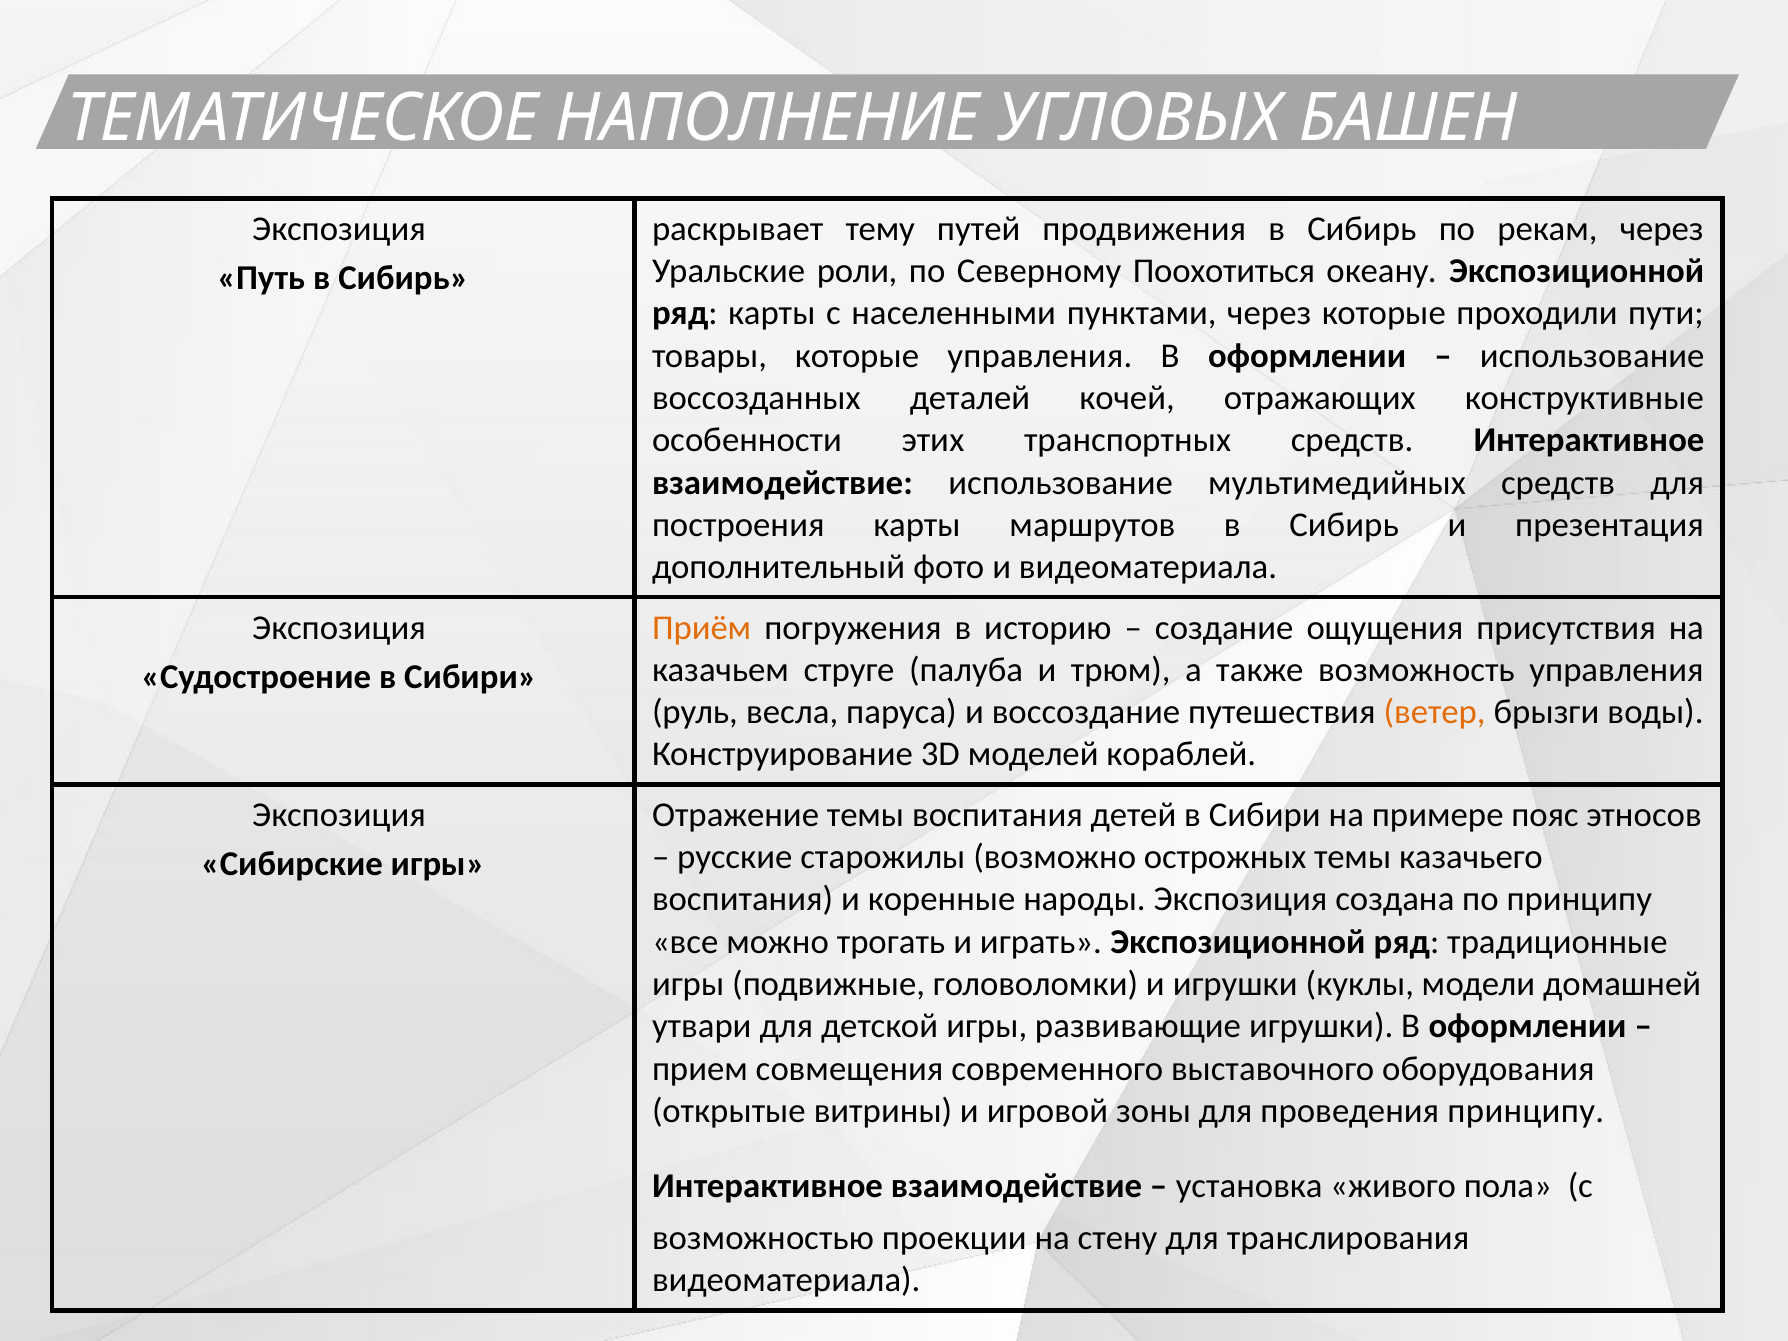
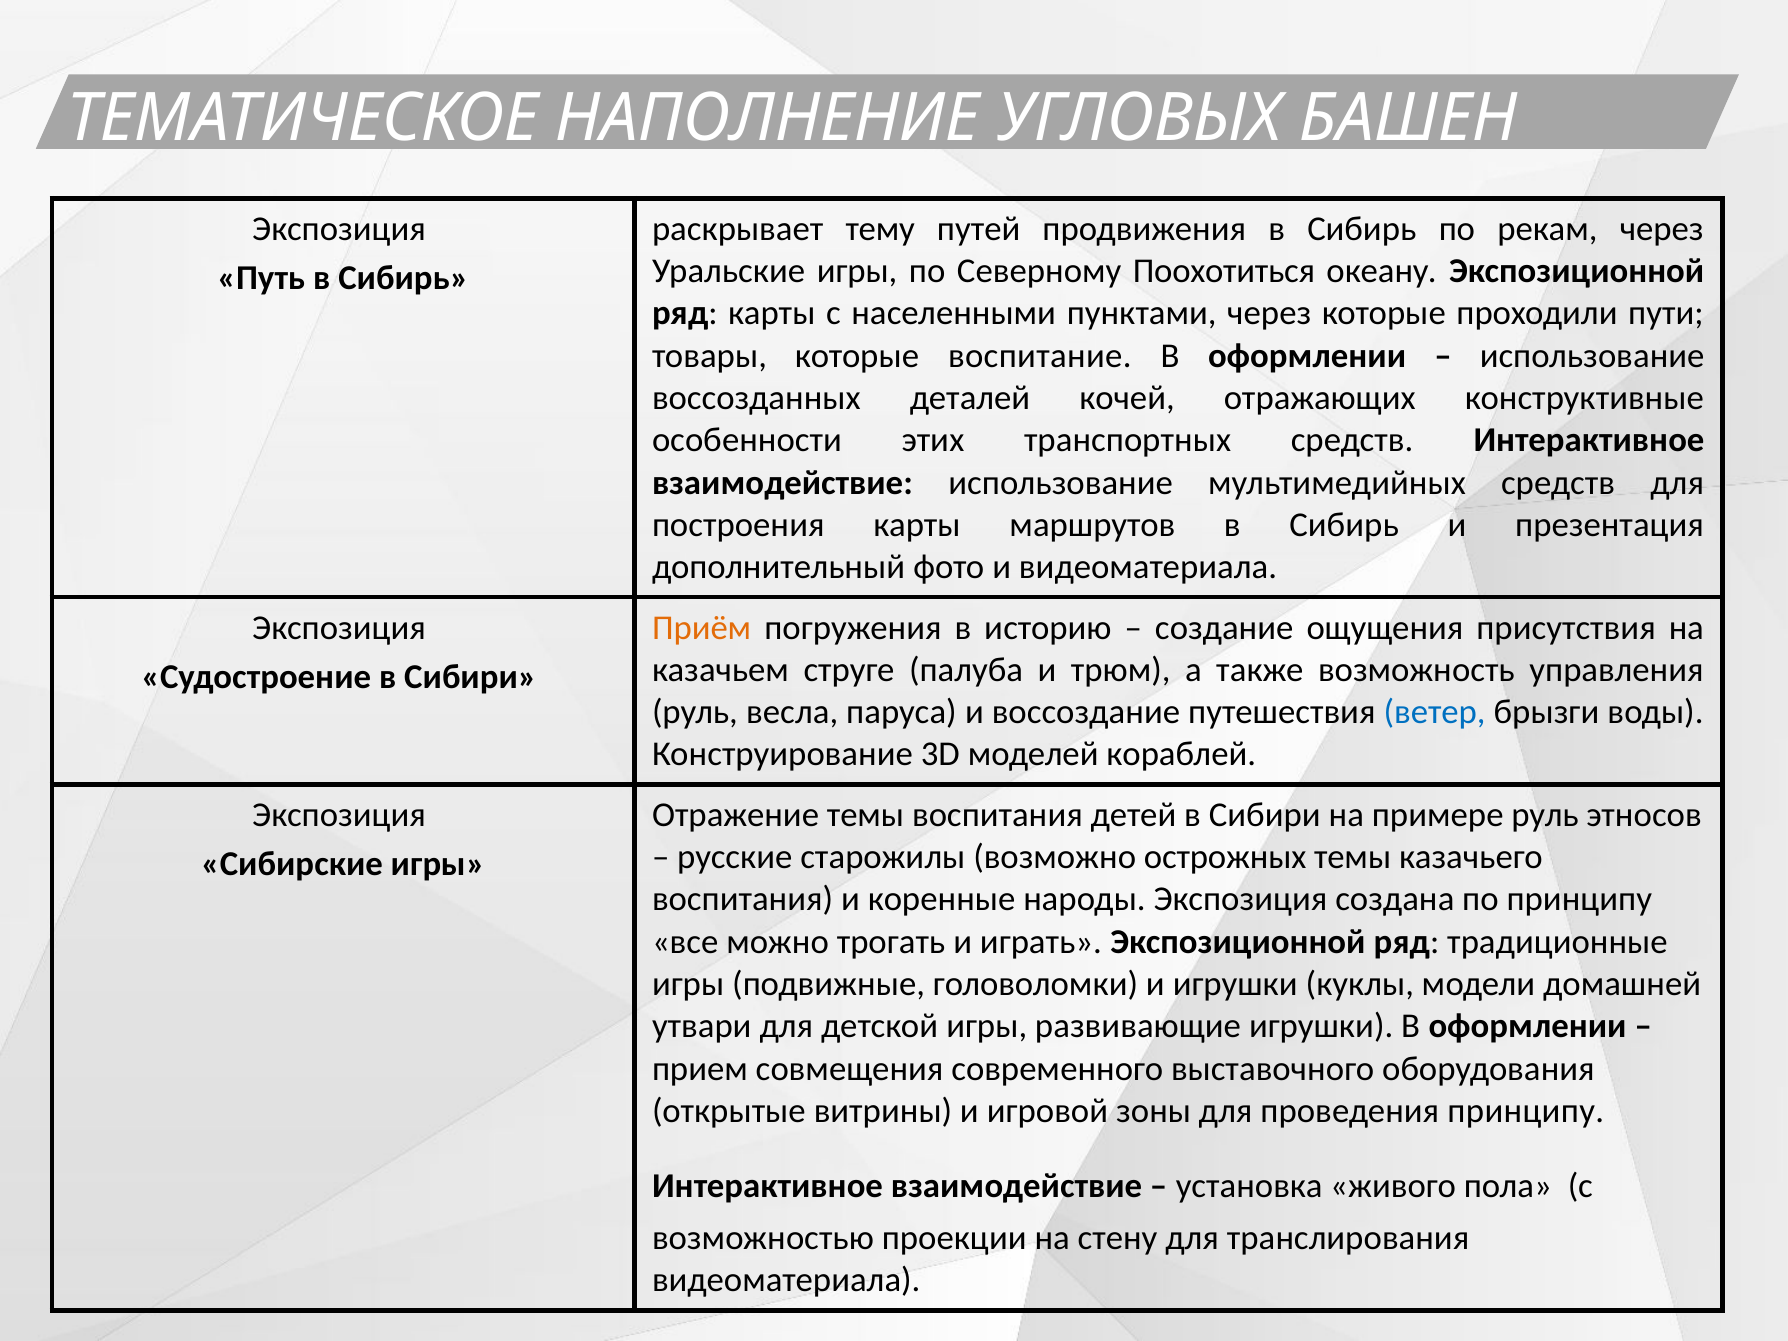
Уральские роли: роли -> игры
которые управления: управления -> воспитание
ветер colour: orange -> blue
примере пояс: пояс -> руль
